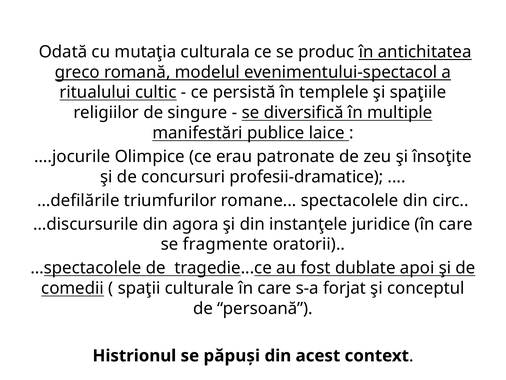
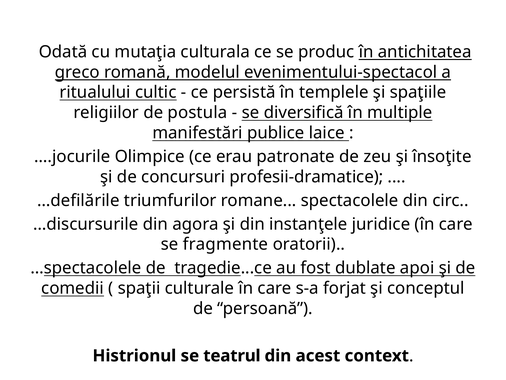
singure: singure -> postula
păpuși: păpuși -> teatrul
